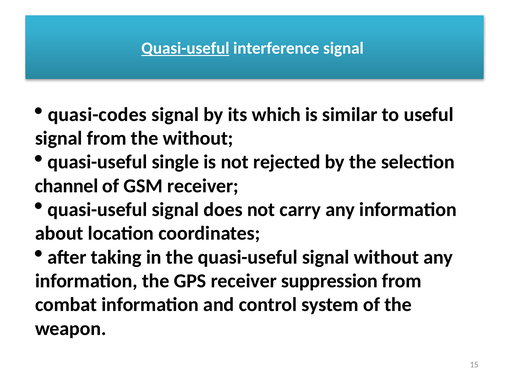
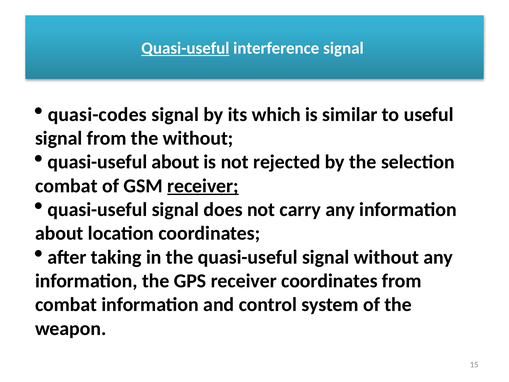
quasi-useful single: single -> about
channel at (66, 186): channel -> combat
receiver at (203, 186) underline: none -> present
receiver suppression: suppression -> coordinates
